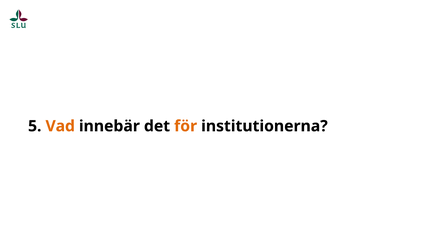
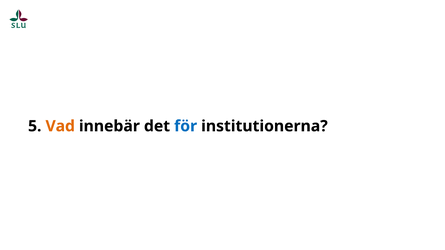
för colour: orange -> blue
